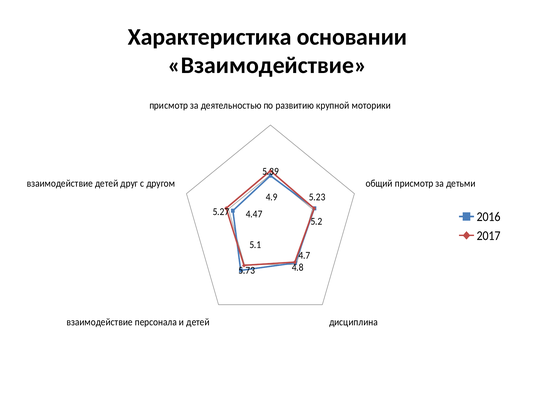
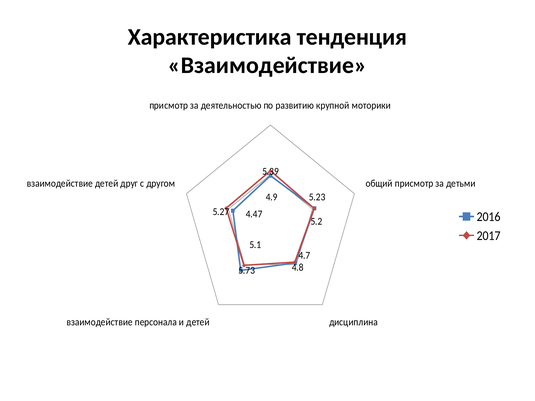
основании: основании -> тенденция
